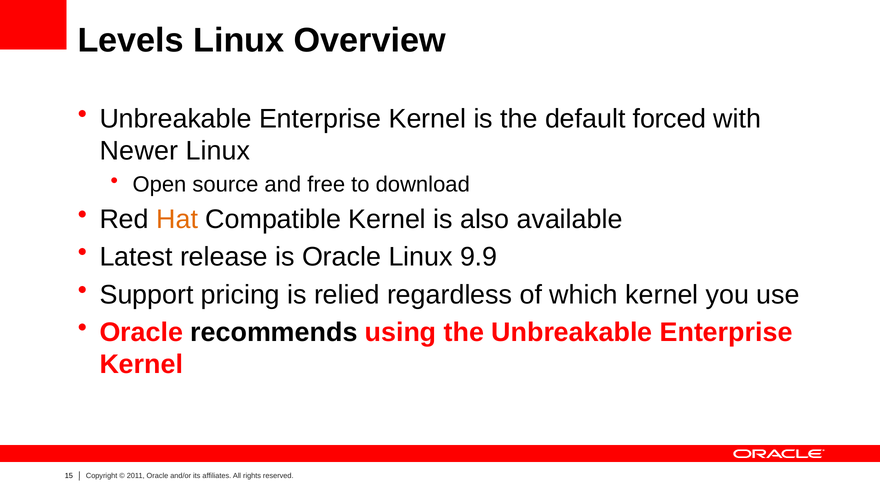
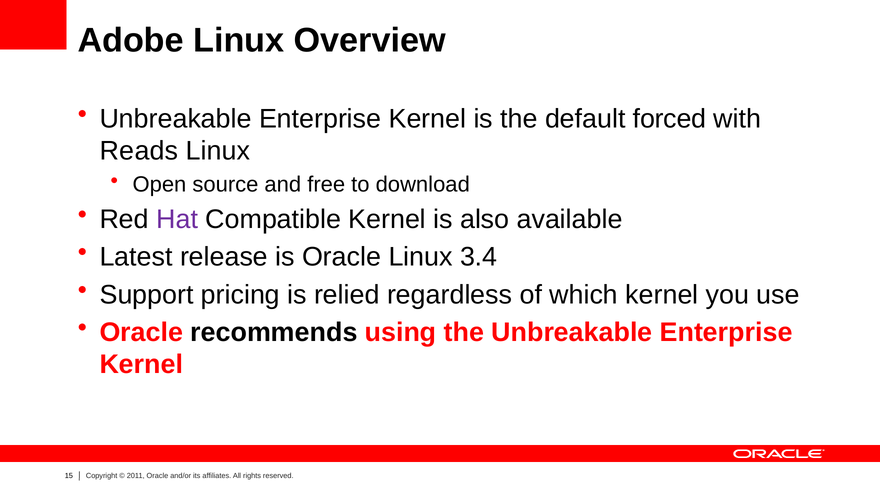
Levels: Levels -> Adobe
Newer: Newer -> Reads
Hat colour: orange -> purple
9.9: 9.9 -> 3.4
